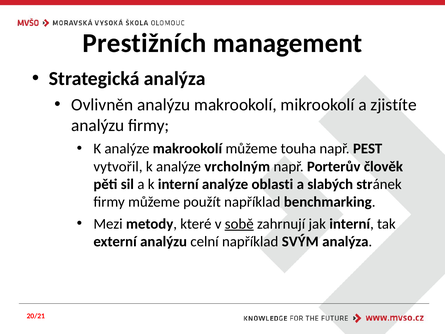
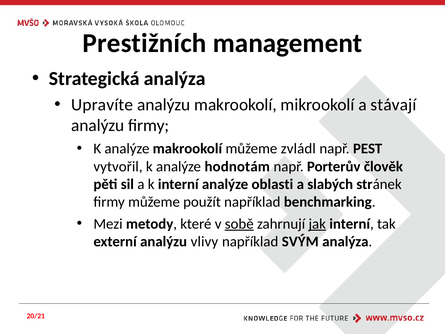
Ovlivněn: Ovlivněn -> Upravíte
zjistíte: zjistíte -> stávají
touha: touha -> zvládl
vrcholným: vrcholným -> hodnotám
jak underline: none -> present
celní: celní -> vlivy
